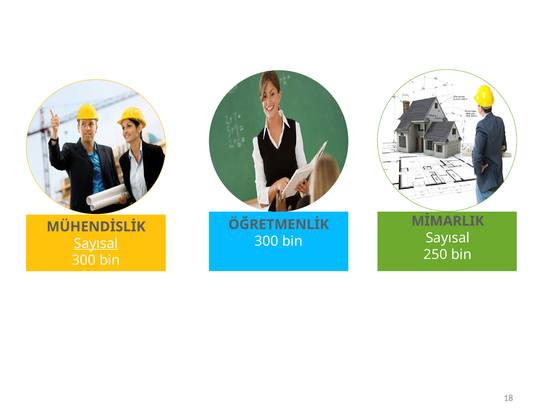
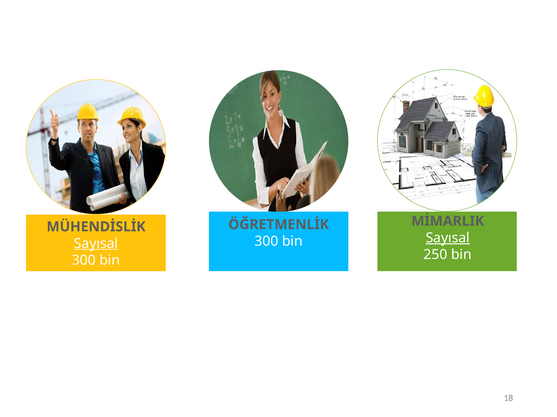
Sayısal at (448, 238) underline: none -> present
